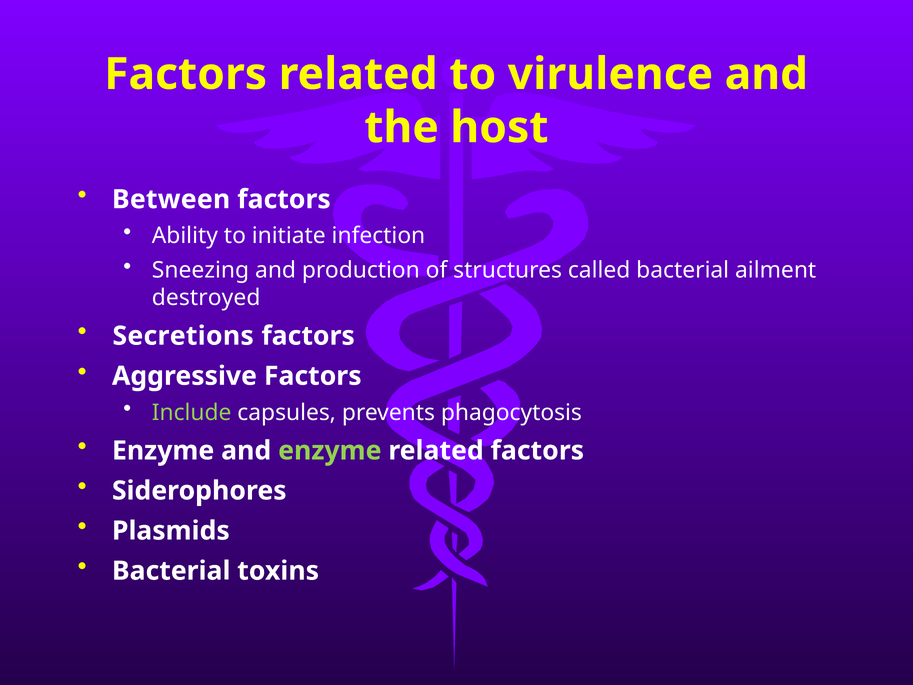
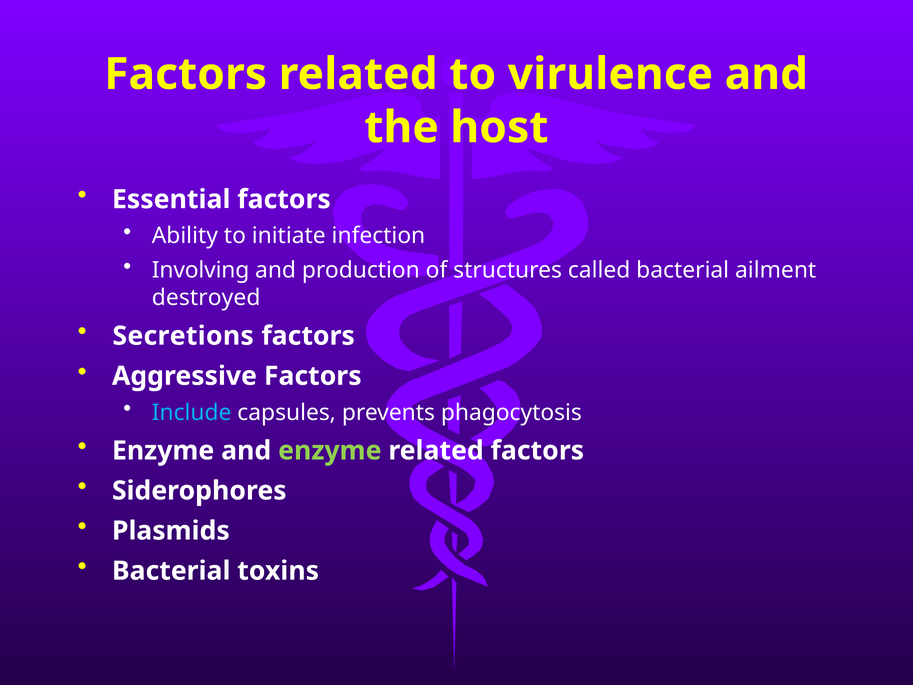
Between: Between -> Essential
Sneezing: Sneezing -> Involving
Include colour: light green -> light blue
